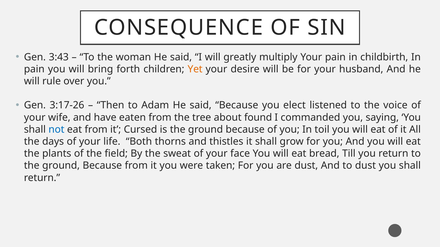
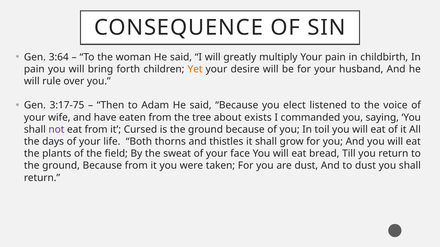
3:43: 3:43 -> 3:64
3:17-26: 3:17-26 -> 3:17-75
found: found -> exists
not colour: blue -> purple
